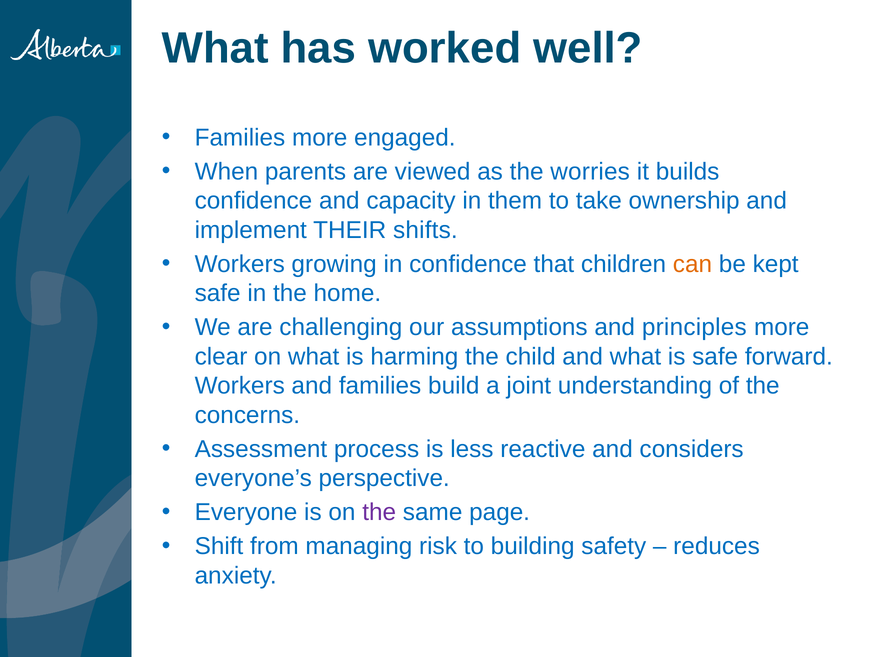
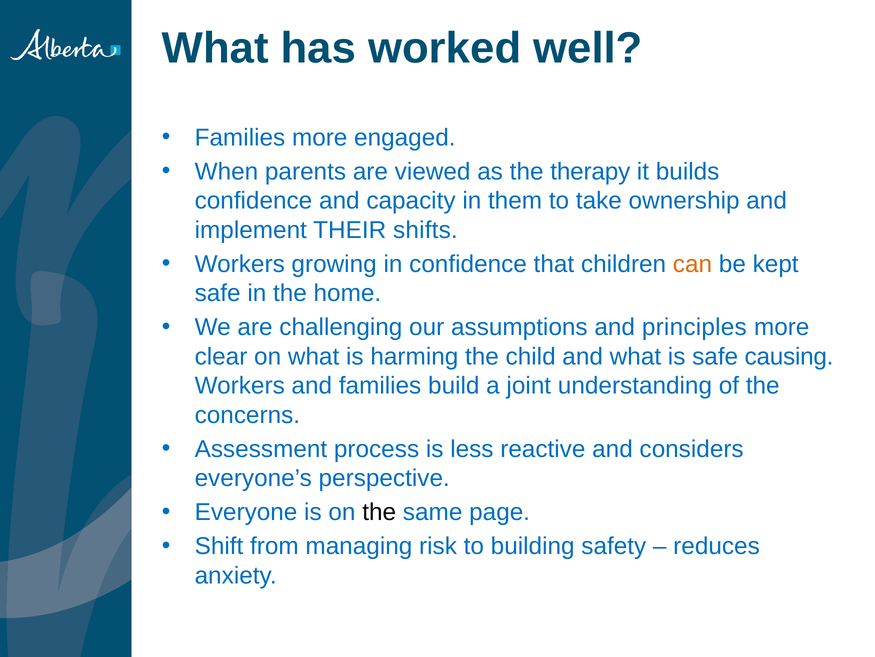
worries: worries -> therapy
forward: forward -> causing
the at (379, 512) colour: purple -> black
